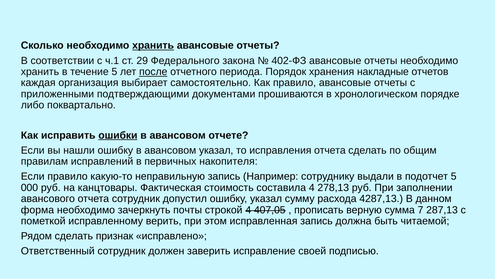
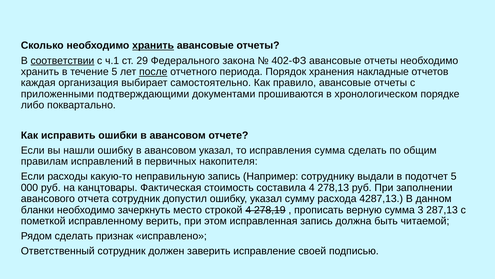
соответствии underline: none -> present
ошибки underline: present -> none
исправления отчета: отчета -> сумма
Если правило: правило -> расходы
форма: форма -> бланки
почты: почты -> место
407,05: 407,05 -> 278,19
7: 7 -> 3
